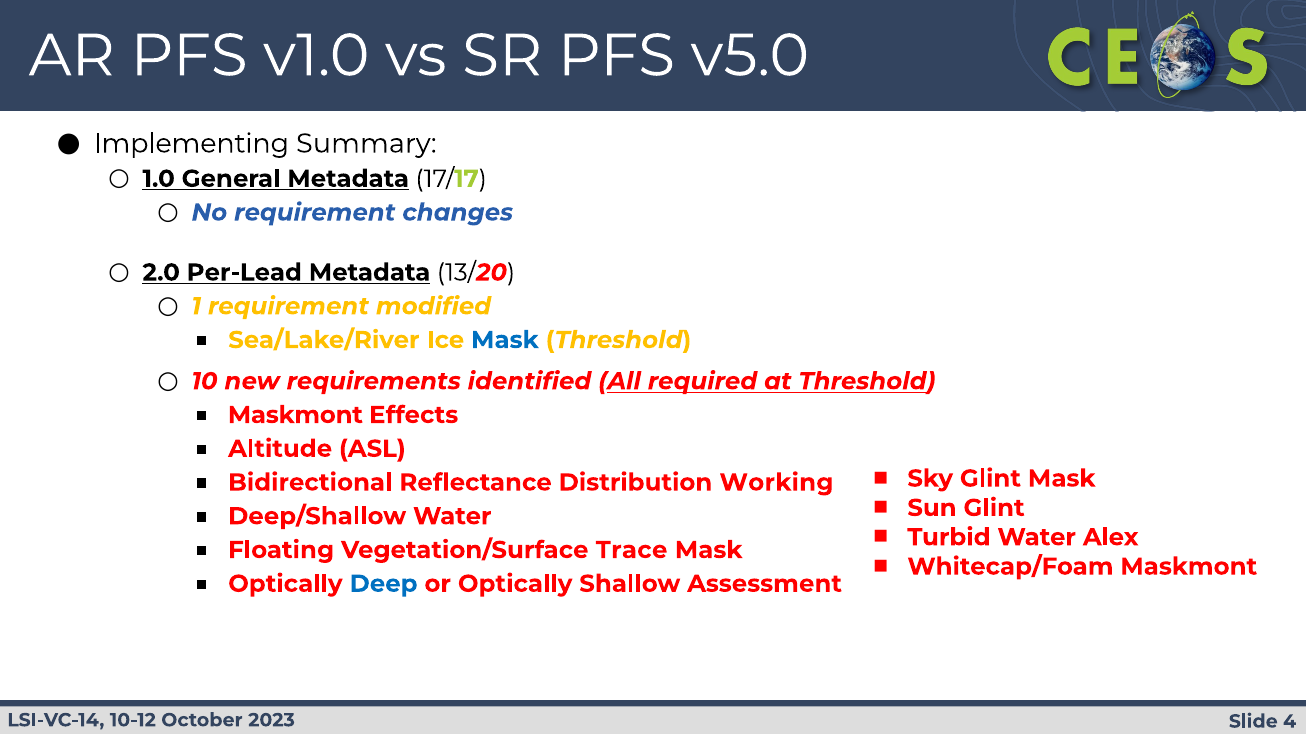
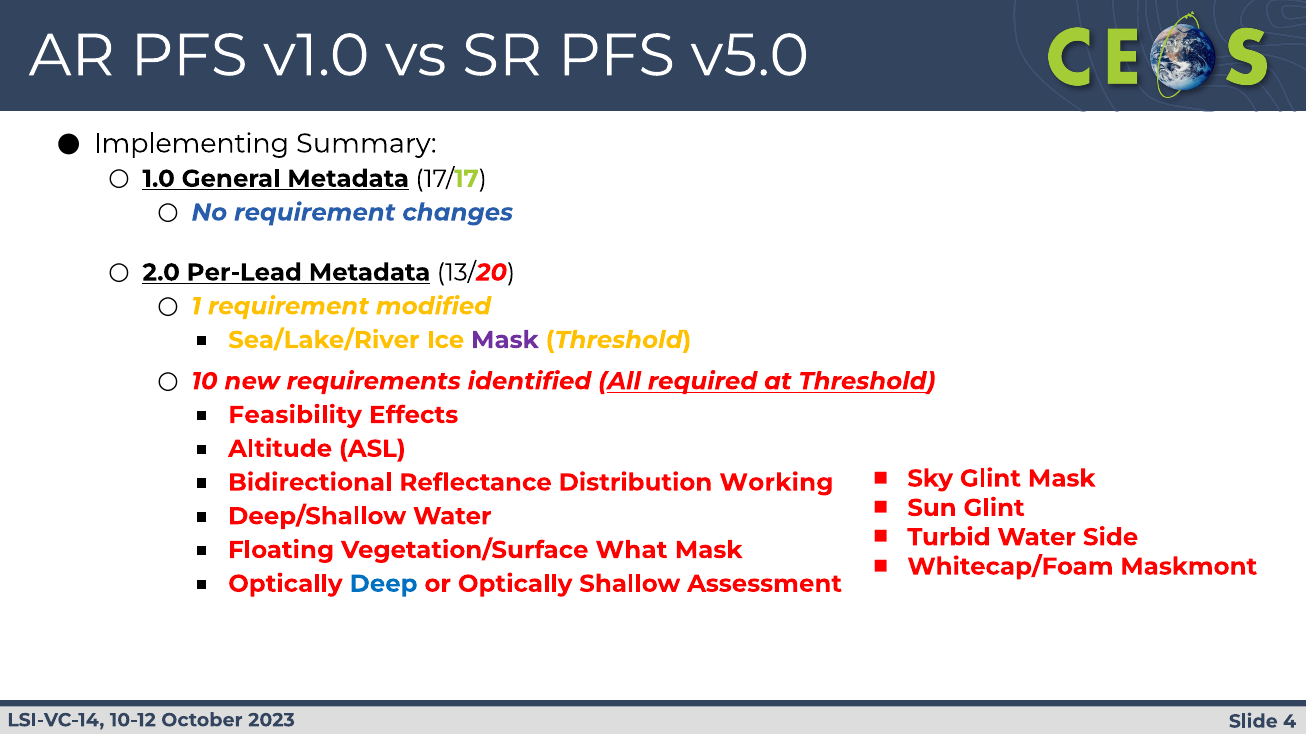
Mask at (505, 340) colour: blue -> purple
Maskmont at (295, 415): Maskmont -> Feasibility
Alex: Alex -> Side
Trace: Trace -> What
